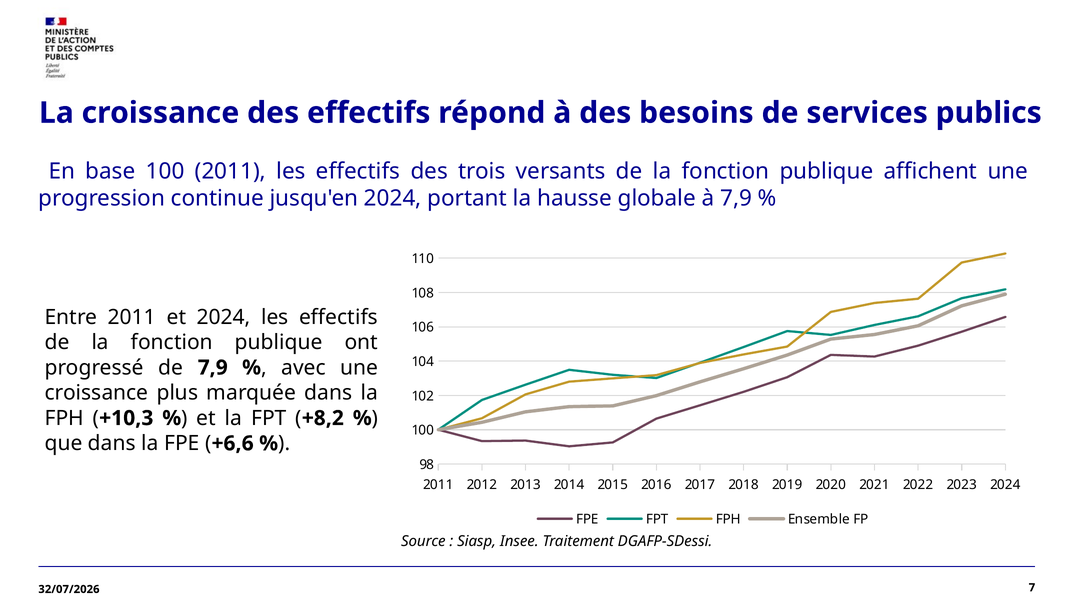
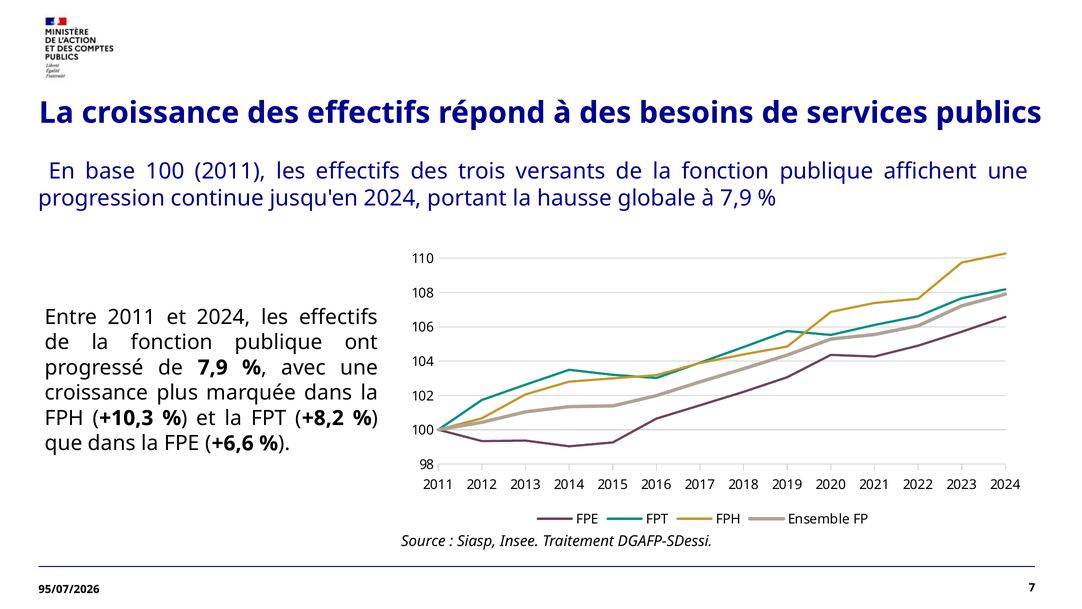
32/07/2026: 32/07/2026 -> 95/07/2026
